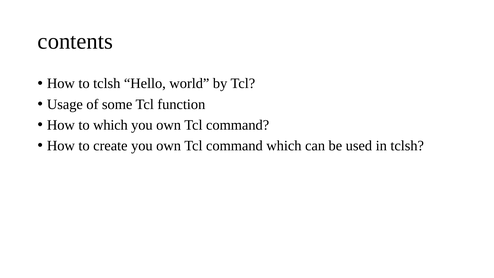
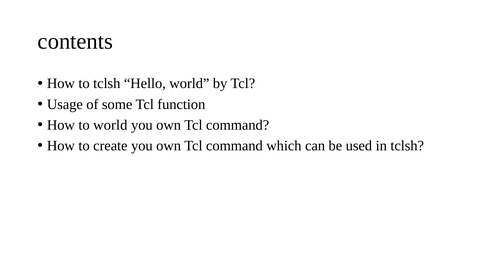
to which: which -> world
